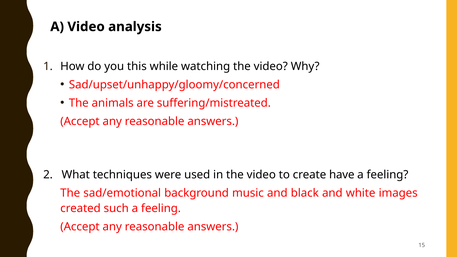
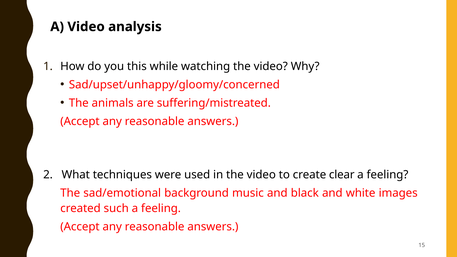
have: have -> clear
